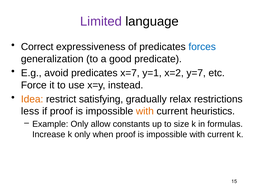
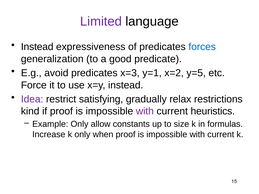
Correct at (37, 47): Correct -> Instead
x=7: x=7 -> x=3
y=7: y=7 -> y=5
Idea colour: orange -> purple
less: less -> kind
with at (145, 111) colour: orange -> purple
